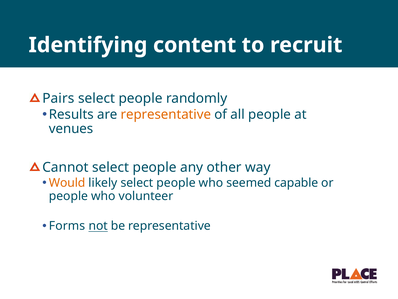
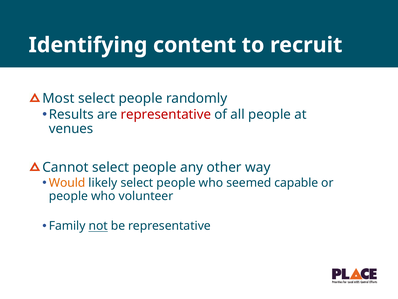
Pairs: Pairs -> Most
representative at (166, 114) colour: orange -> red
Forms: Forms -> Family
